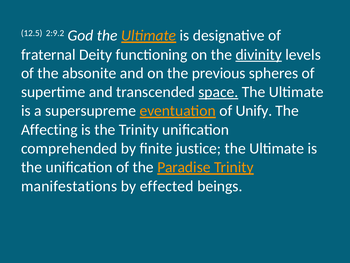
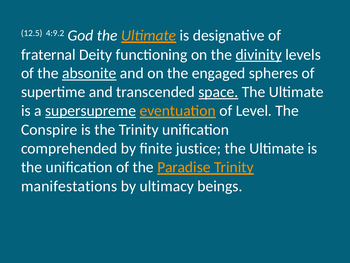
2:9.2: 2:9.2 -> 4:9.2
absonite underline: none -> present
previous: previous -> engaged
supersupreme underline: none -> present
Unify: Unify -> Level
Affecting: Affecting -> Conspire
effected: effected -> ultimacy
